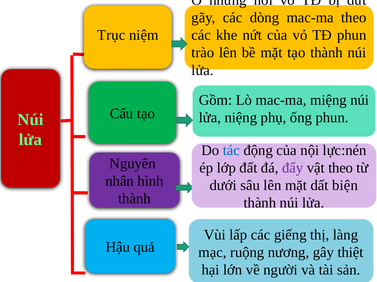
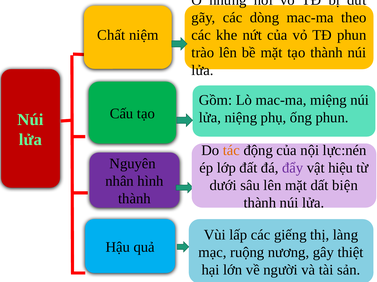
Trục: Trục -> Chất
tác colour: blue -> orange
vật theo: theo -> hiệu
